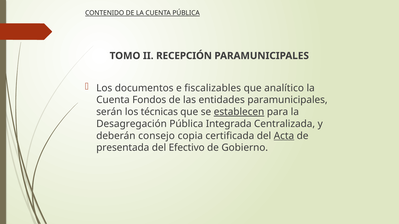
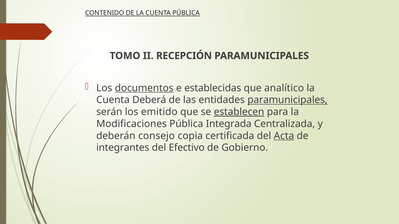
documentos underline: none -> present
fiscalizables: fiscalizables -> establecidas
Fondos: Fondos -> Deberá
paramunicipales at (288, 100) underline: none -> present
técnicas: técnicas -> emitido
Desagregación: Desagregación -> Modificaciones
presentada: presentada -> integrantes
